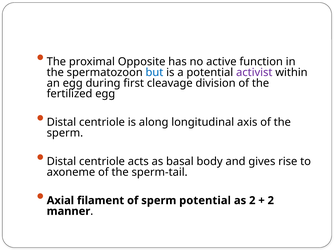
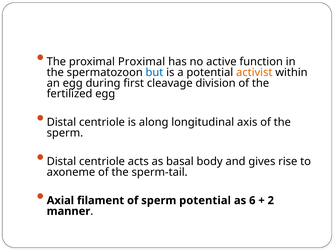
proximal Opposite: Opposite -> Proximal
activist colour: purple -> orange
as 2: 2 -> 6
